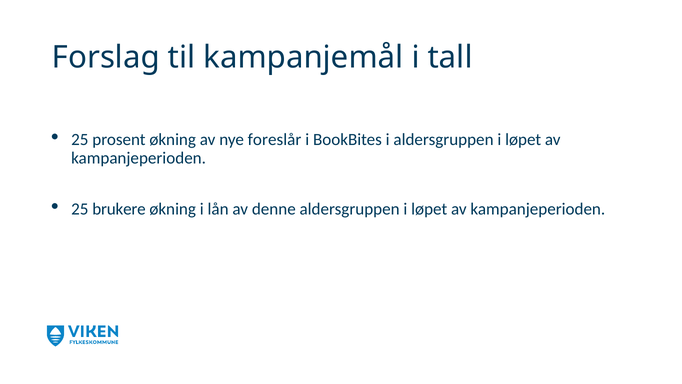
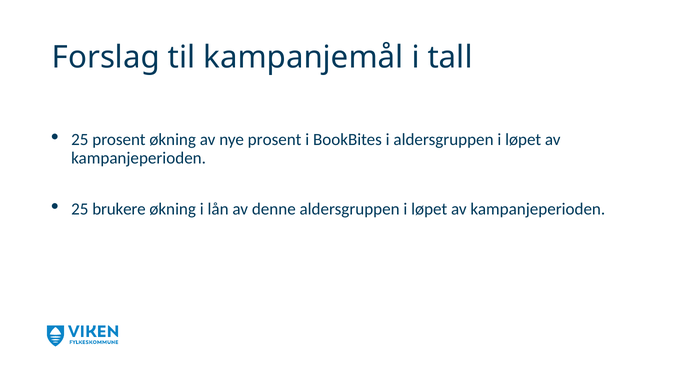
nye foreslår: foreslår -> prosent
